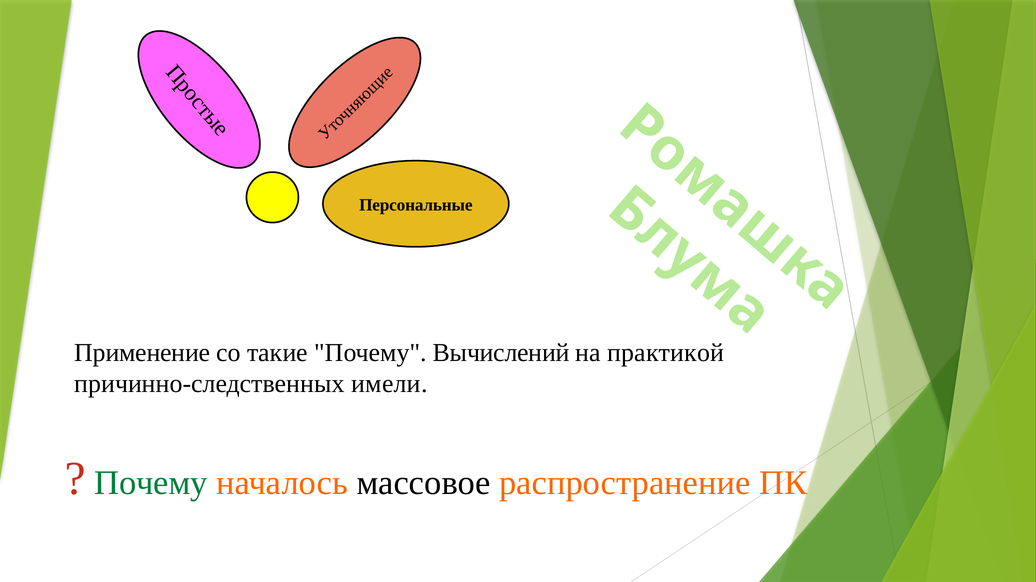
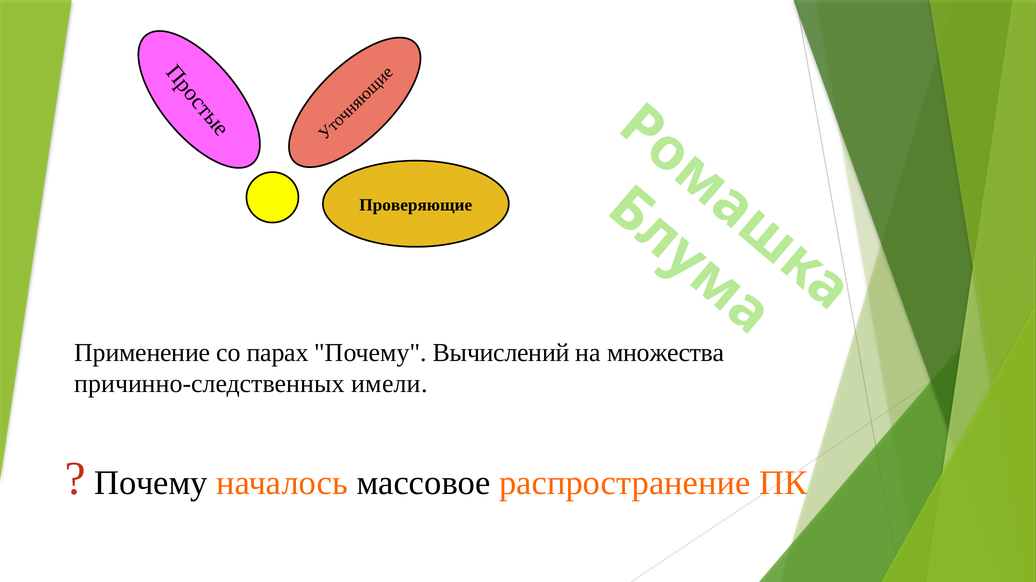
Персональные: Персональные -> Проверяющие
такие: такие -> парах
практикой: практикой -> множества
Почему at (151, 484) colour: green -> black
